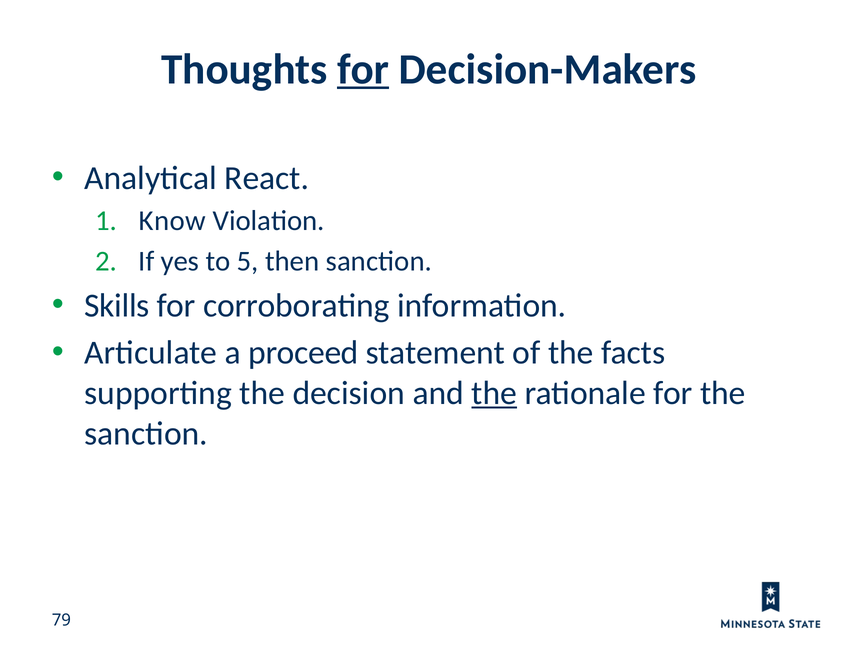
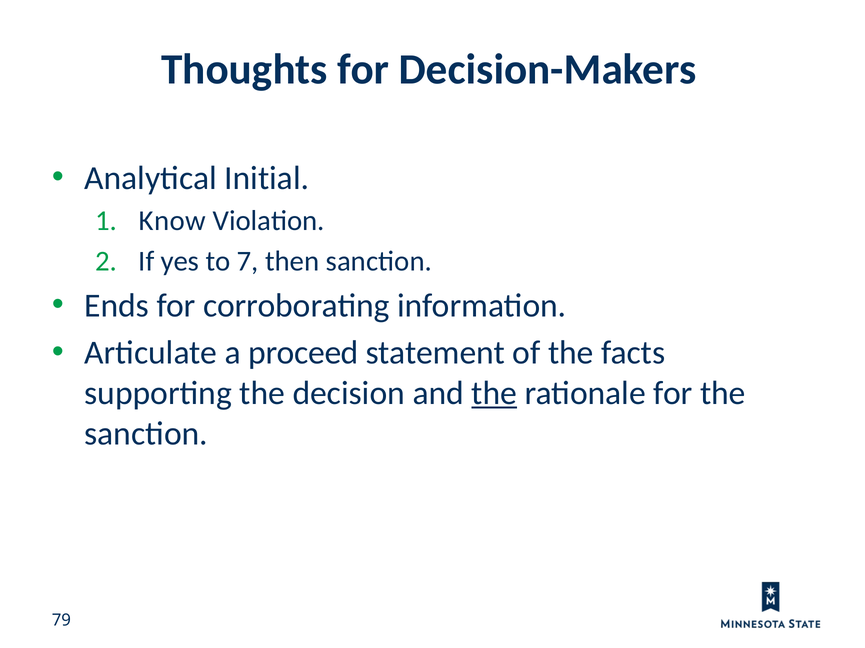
for at (363, 69) underline: present -> none
React: React -> Initial
5: 5 -> 7
Skills: Skills -> Ends
